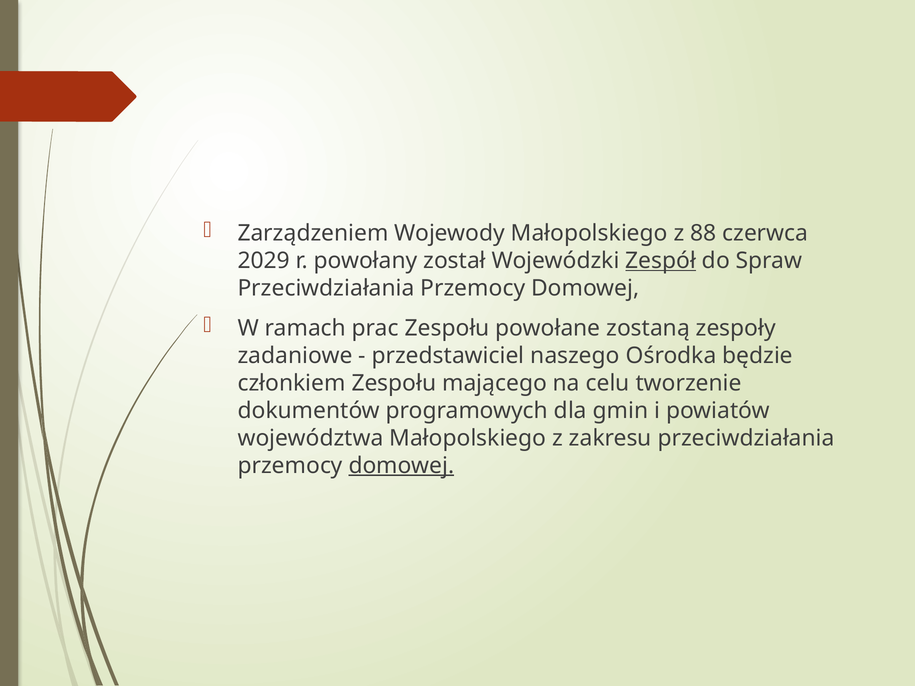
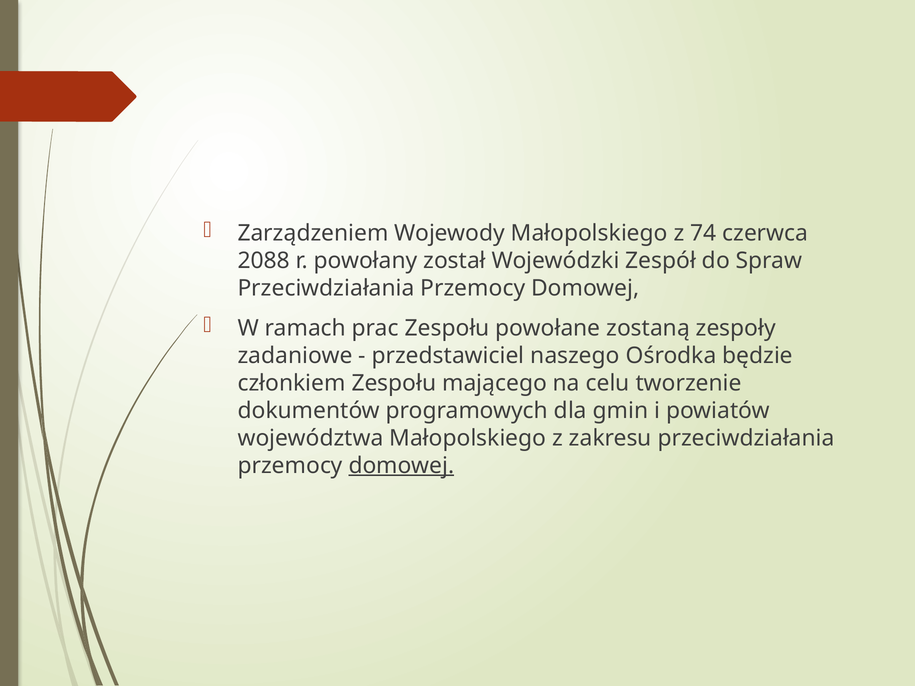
88: 88 -> 74
2029: 2029 -> 2088
Zespół underline: present -> none
